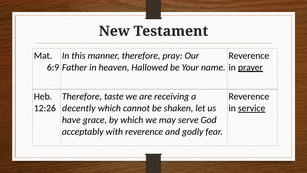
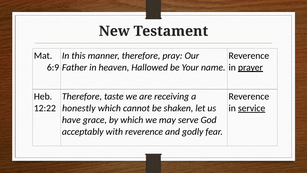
12:26: 12:26 -> 12:22
decently: decently -> honestly
